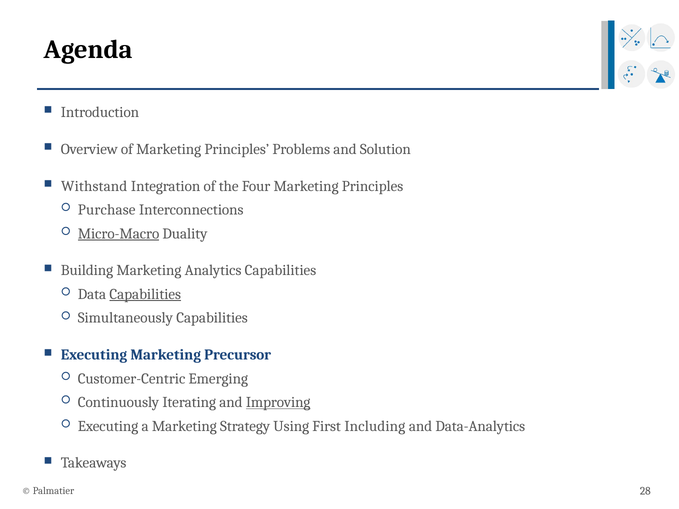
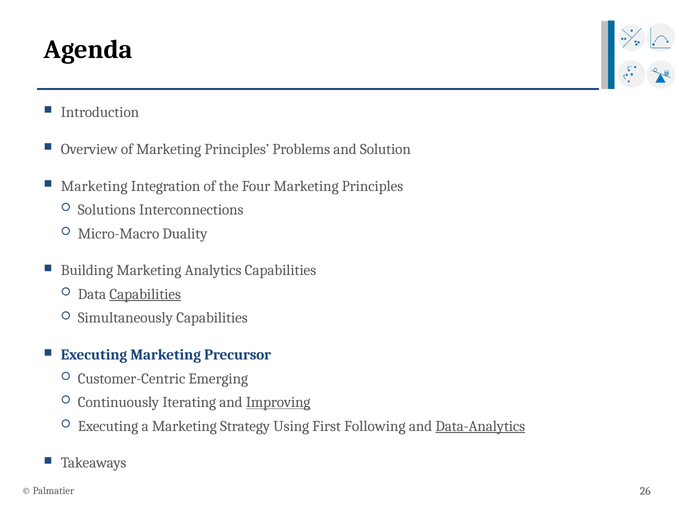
Withstand at (94, 186): Withstand -> Marketing
Purchase: Purchase -> Solutions
Micro-Macro underline: present -> none
Including: Including -> Following
Data-Analytics underline: none -> present
28: 28 -> 26
